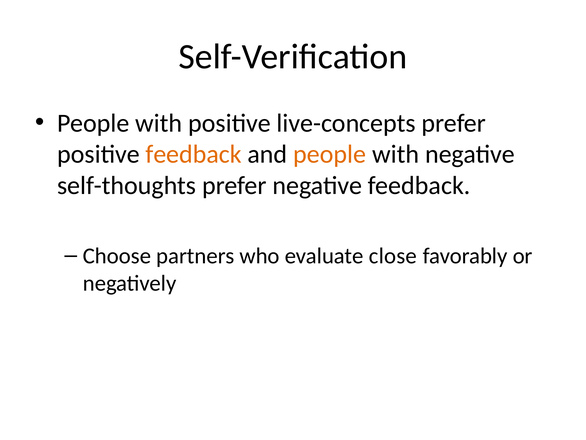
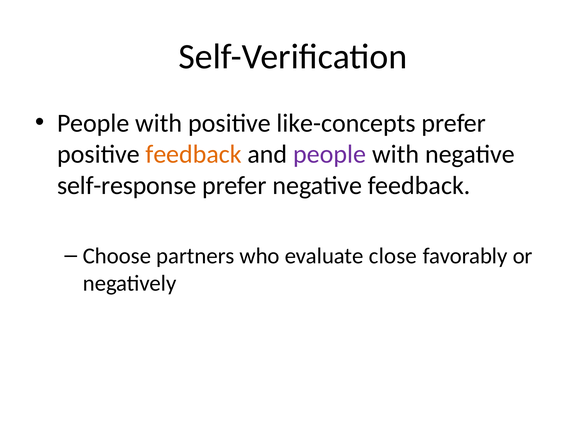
live-concepts: live-concepts -> like-concepts
people at (330, 154) colour: orange -> purple
self-thoughts: self-thoughts -> self-response
